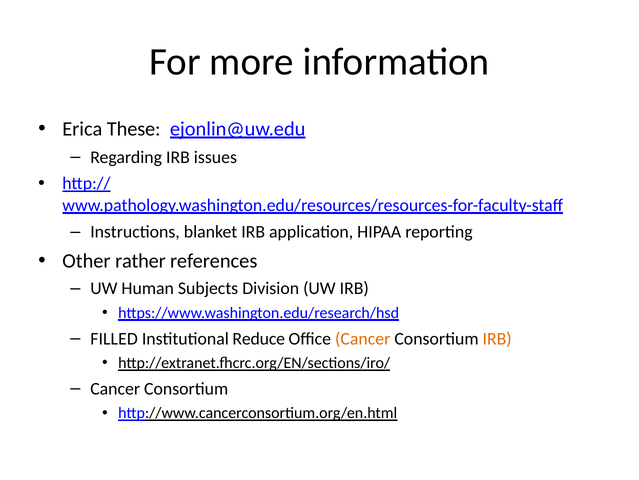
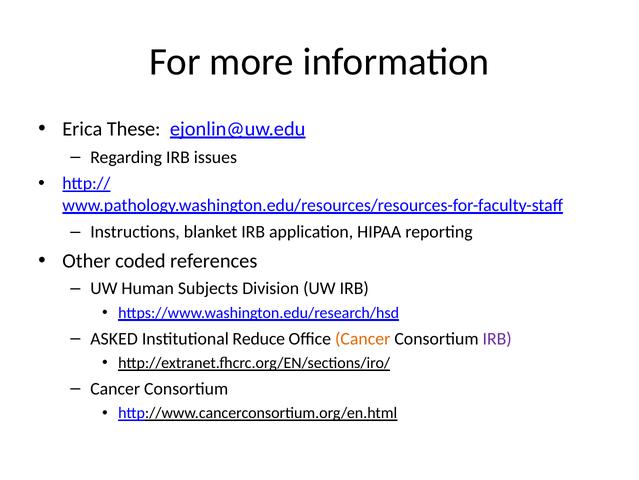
rather: rather -> coded
FILLED: FILLED -> ASKED
IRB at (497, 338) colour: orange -> purple
